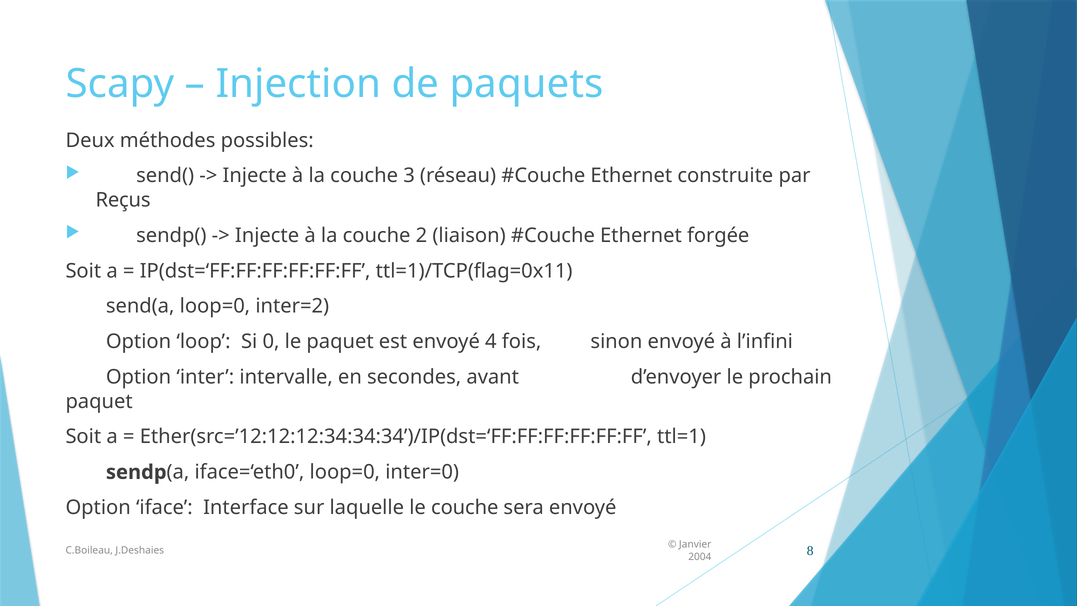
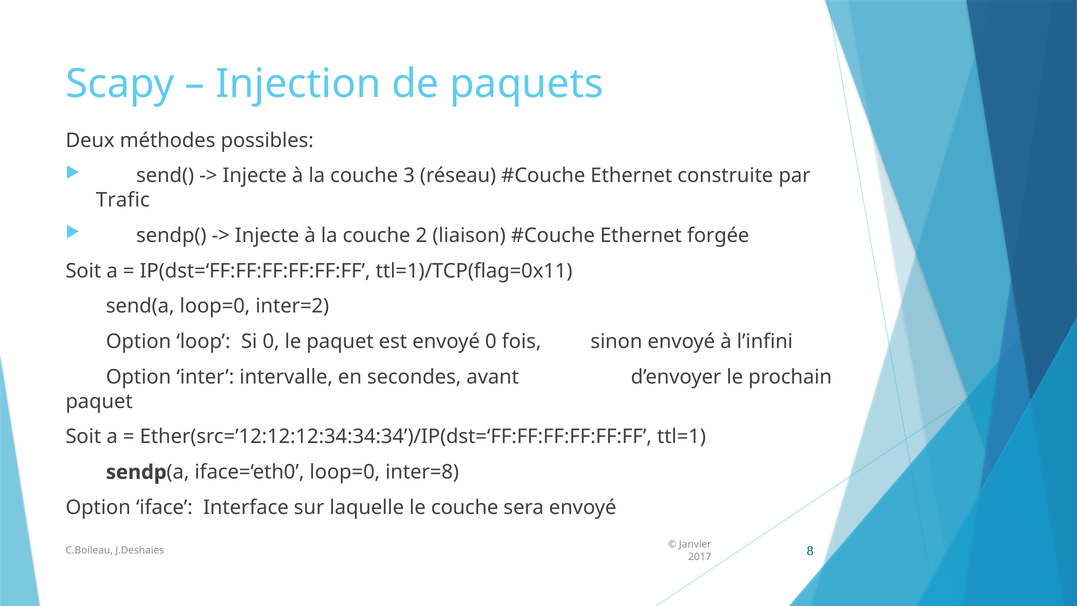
Reçus: Reçus -> Trafic
envoyé 4: 4 -> 0
inter=0: inter=0 -> inter=8
2004: 2004 -> 2017
